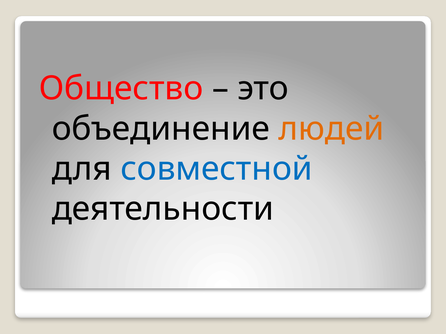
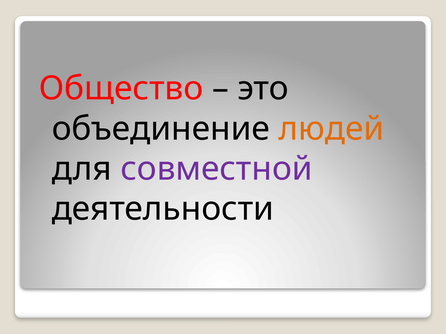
совместной colour: blue -> purple
